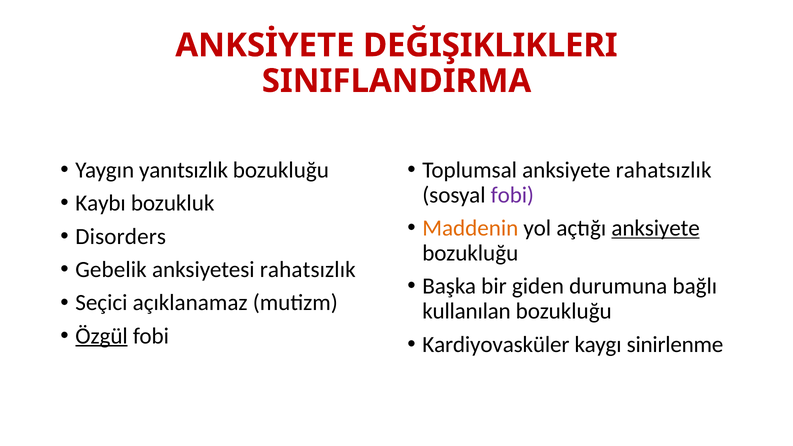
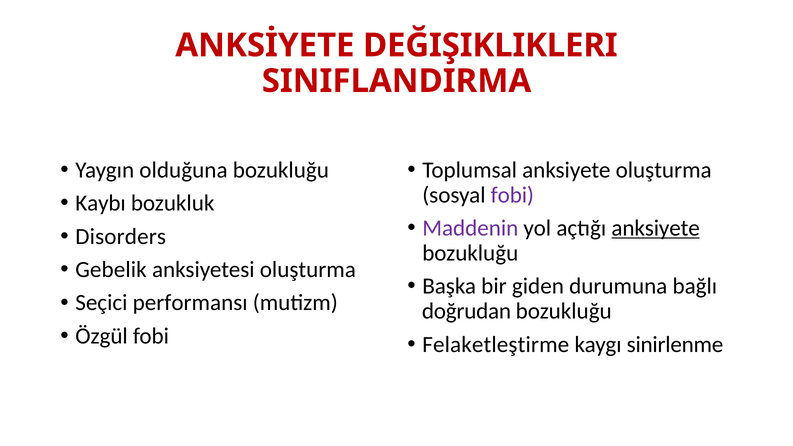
yanıtsızlık: yanıtsızlık -> olduğuna
anksiyete rahatsızlık: rahatsızlık -> oluşturma
Maddenin colour: orange -> purple
anksiyetesi rahatsızlık: rahatsızlık -> oluşturma
açıklanamaz: açıklanamaz -> performansı
kullanılan: kullanılan -> doğrudan
Özgül underline: present -> none
Kardiyovasküler: Kardiyovasküler -> Felaketleştirme
